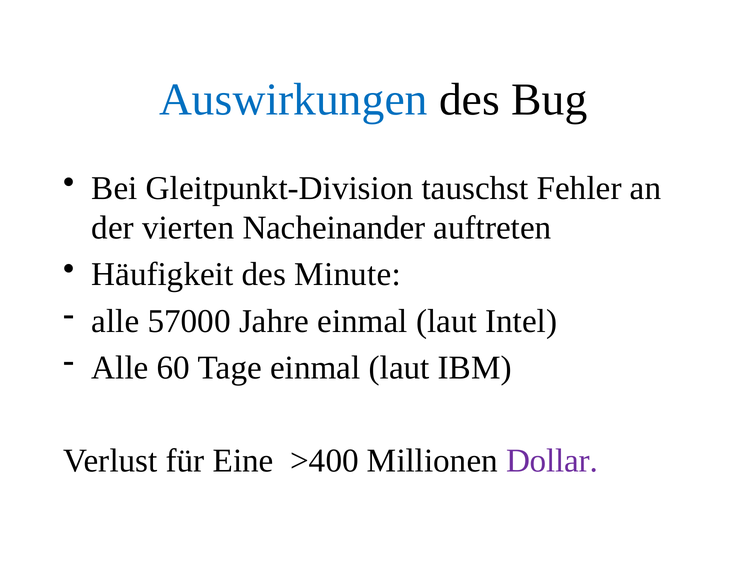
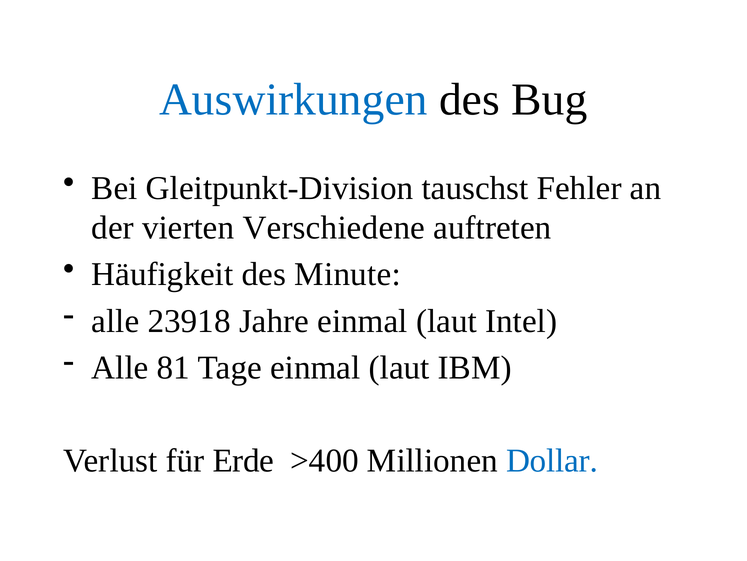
Nacheinander: Nacheinander -> Verschiedene
57000: 57000 -> 23918
60: 60 -> 81
Eine: Eine -> Erde
Dollar colour: purple -> blue
